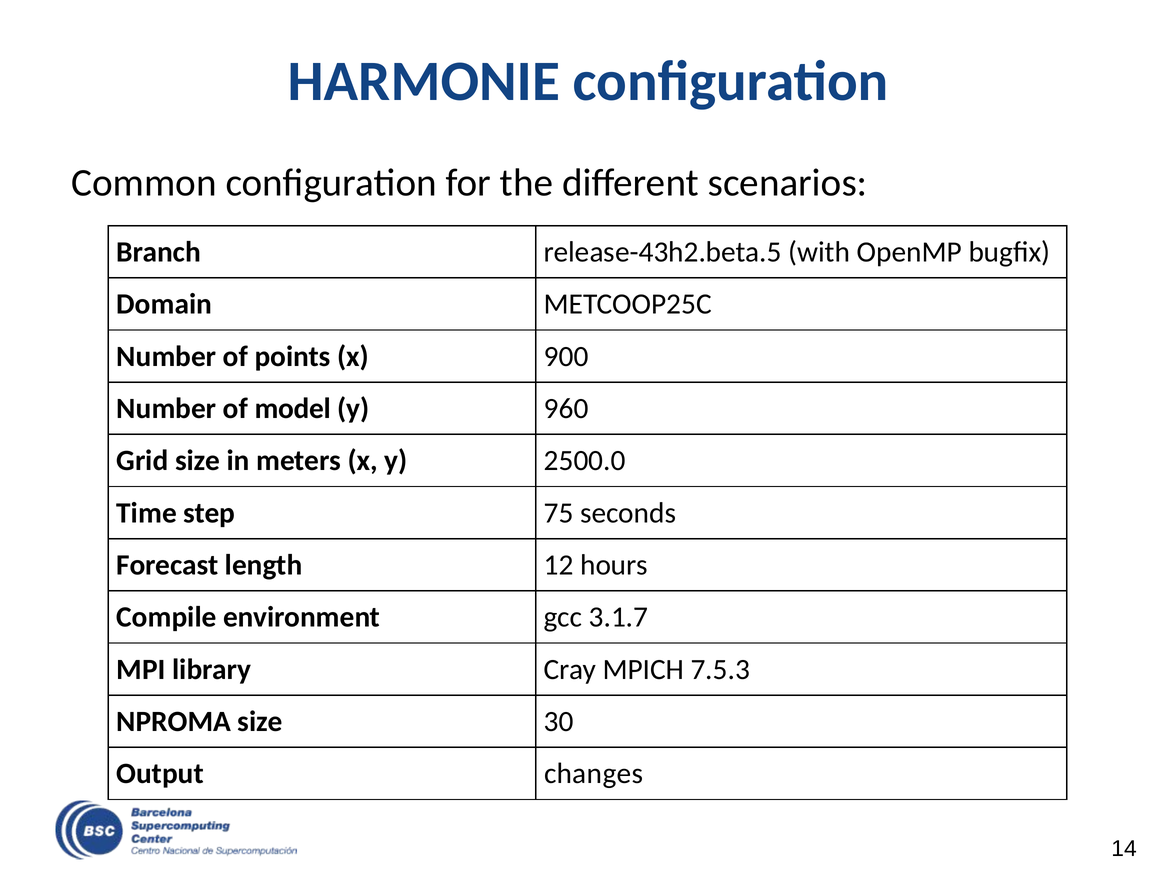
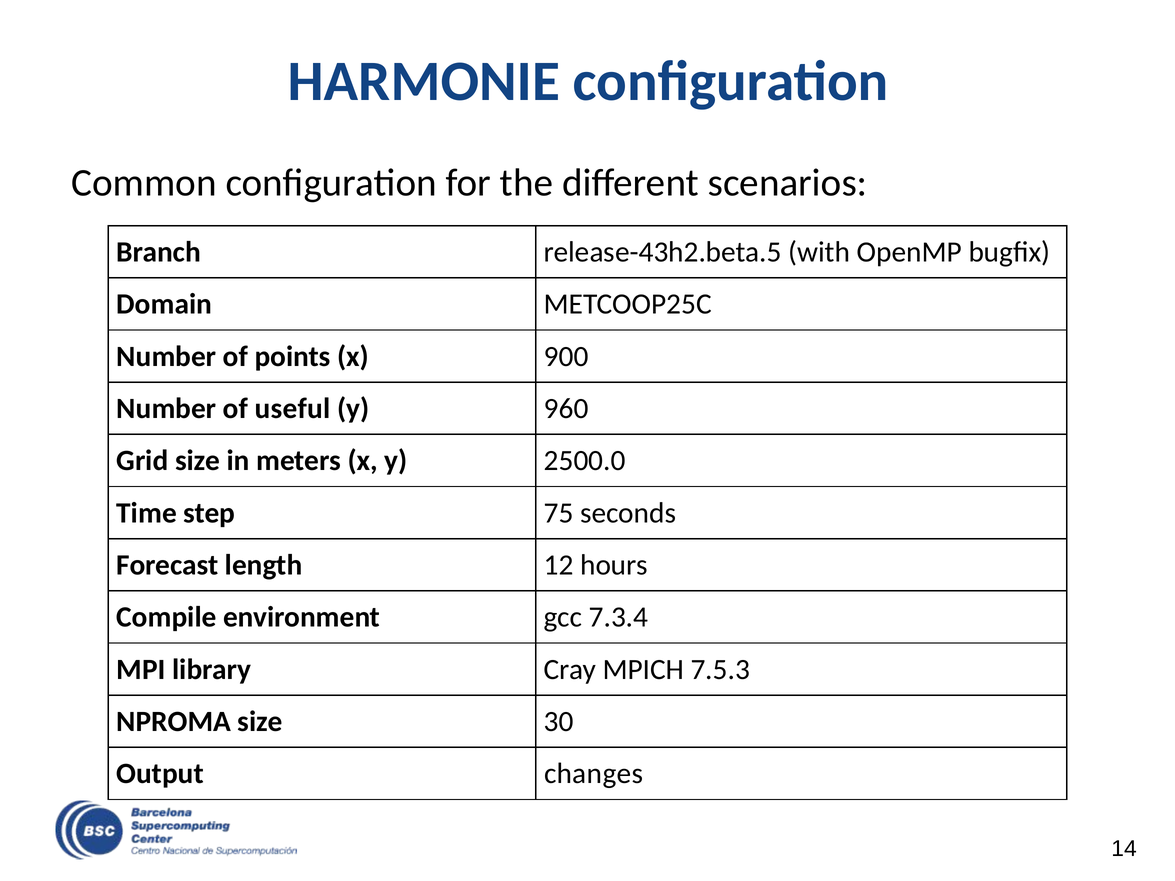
model: model -> useful
3.1.7: 3.1.7 -> 7.3.4
